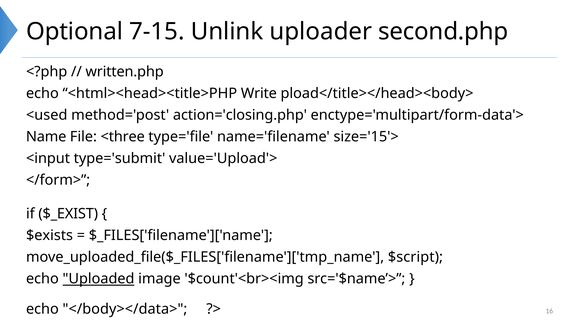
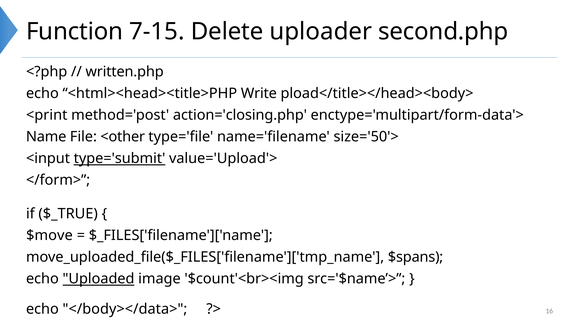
Optional: Optional -> Function
Unlink: Unlink -> Delete
<used: <used -> <print
<three: <three -> <other
size='15'>: size='15'> -> size='50'>
type='submit underline: none -> present
$_EXIST: $_EXIST -> $_TRUE
$exists: $exists -> $move
$script: $script -> $spans
